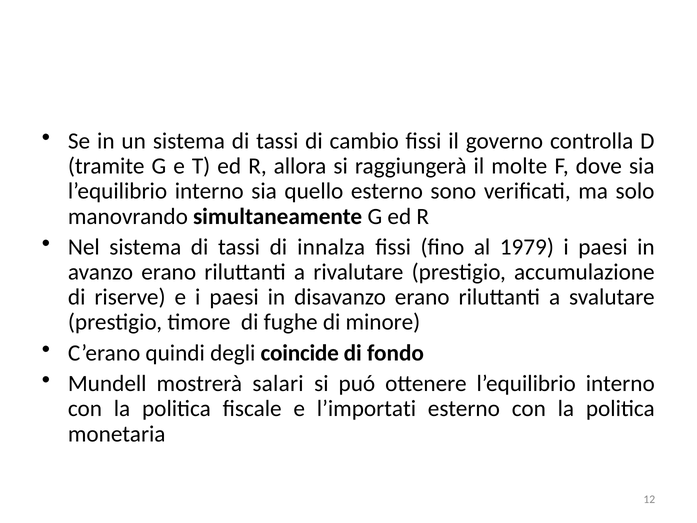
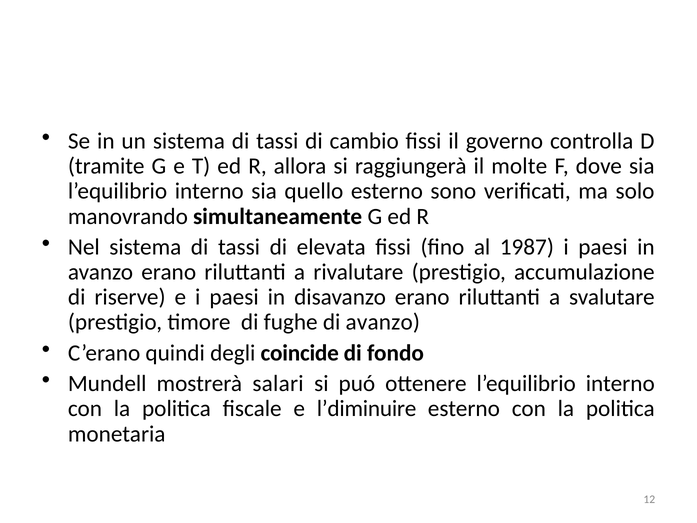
innalza: innalza -> elevata
1979: 1979 -> 1987
di minore: minore -> avanzo
l’importati: l’importati -> l’diminuire
